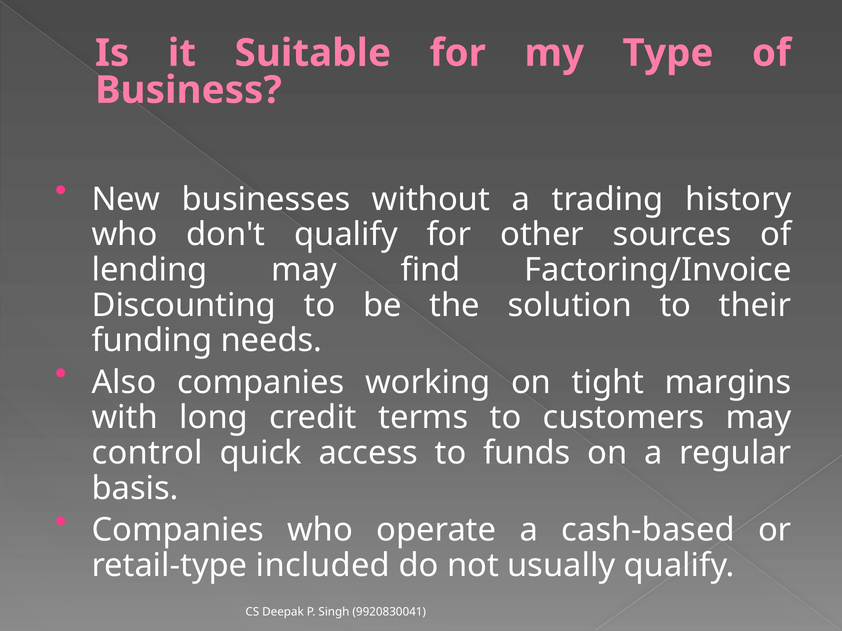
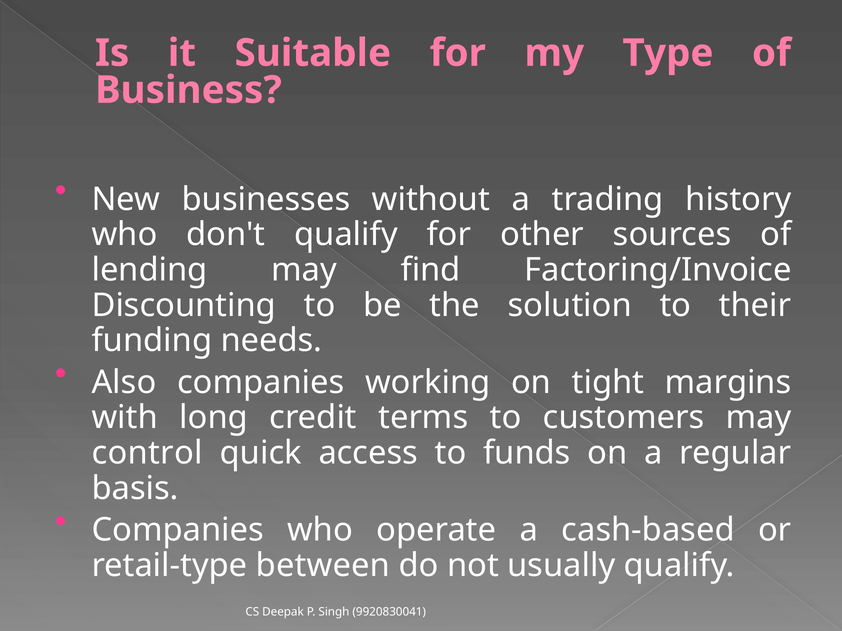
included: included -> between
